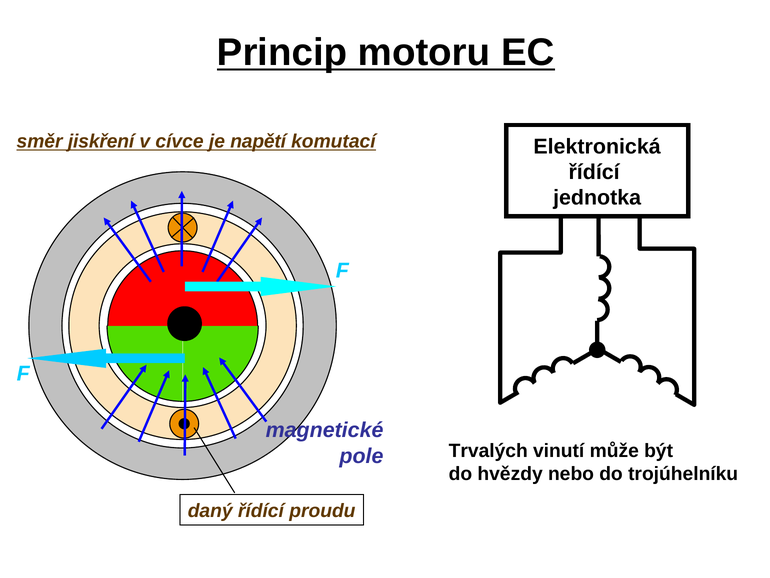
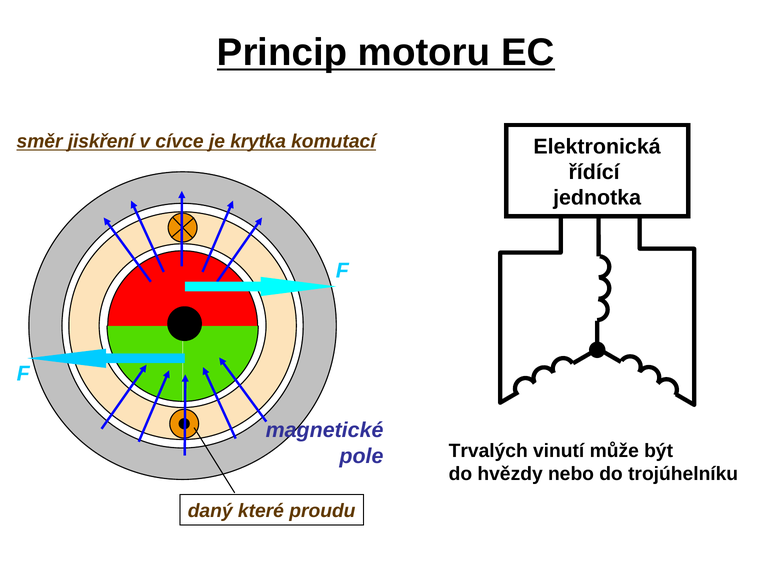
napětí: napětí -> krytka
daný řídící: řídící -> které
